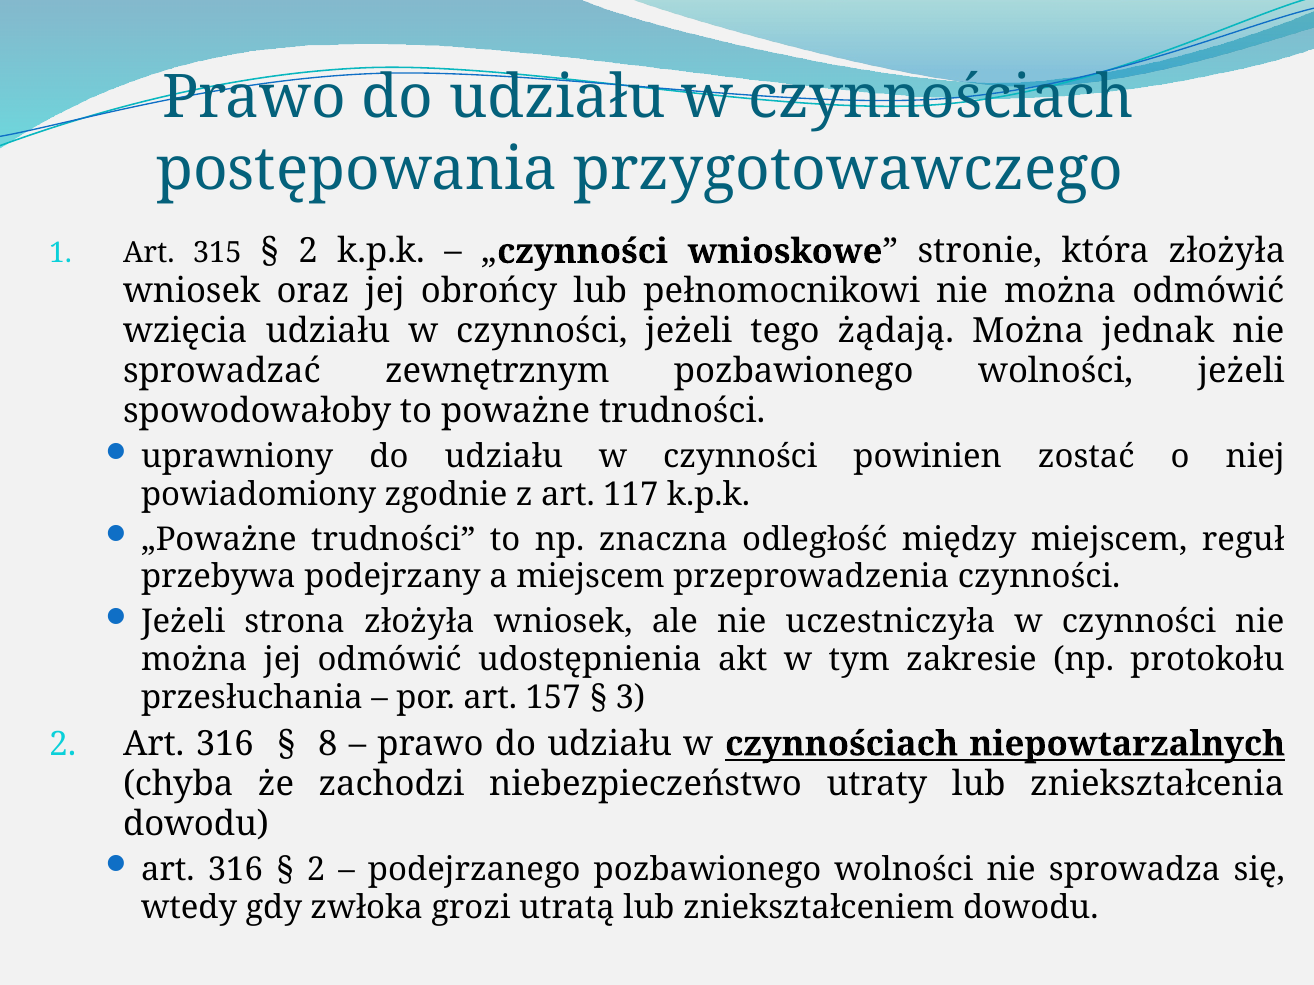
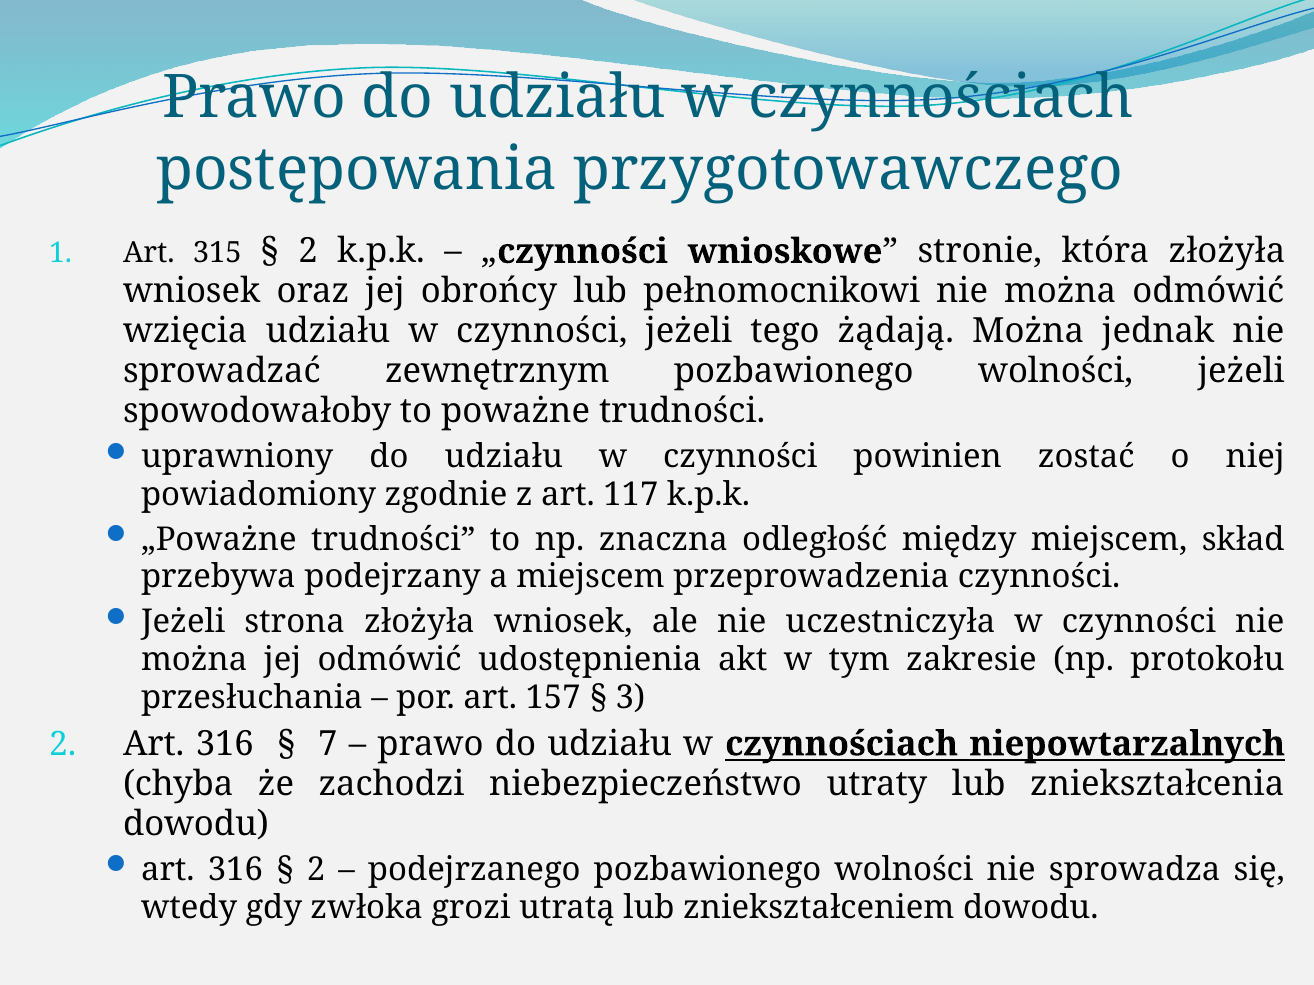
reguł: reguł -> skład
8: 8 -> 7
